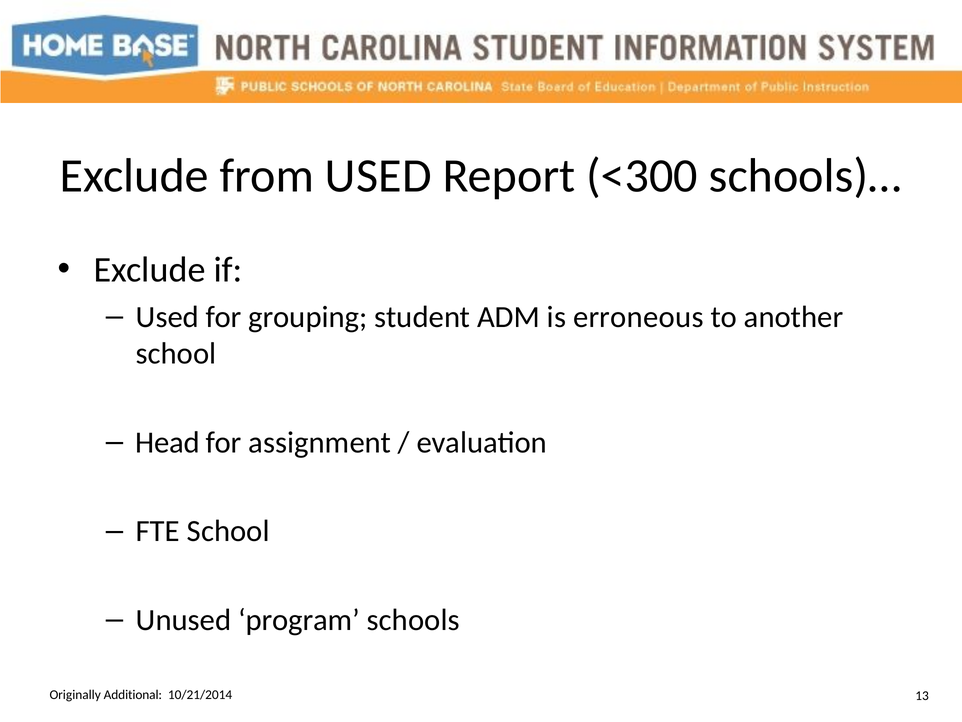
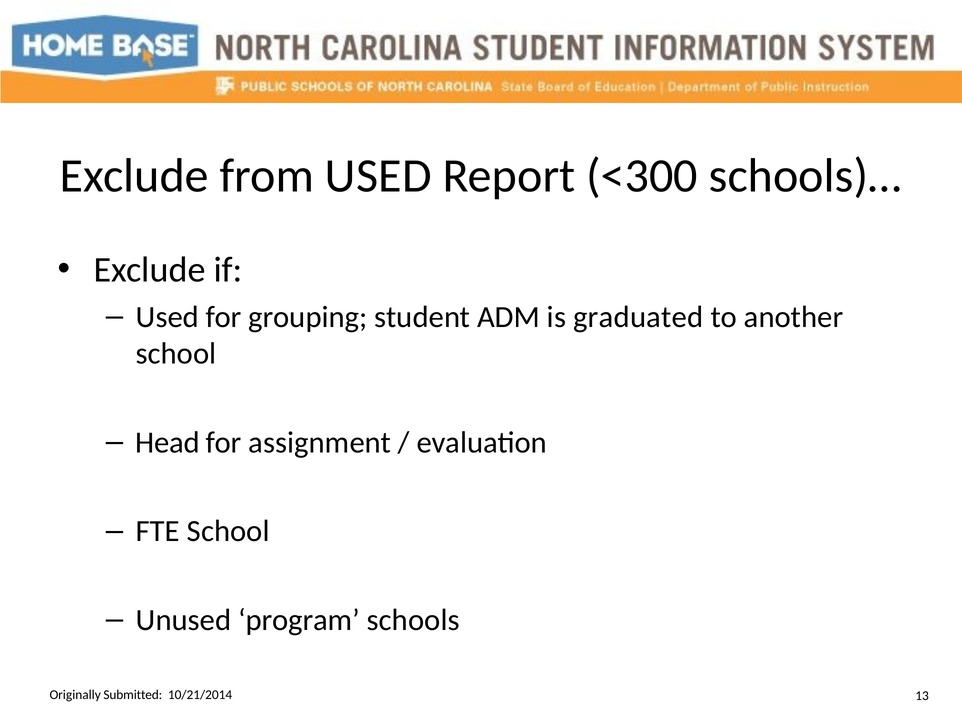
erroneous: erroneous -> graduated
Additional: Additional -> Submitted
